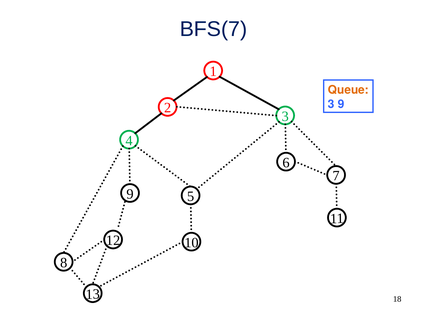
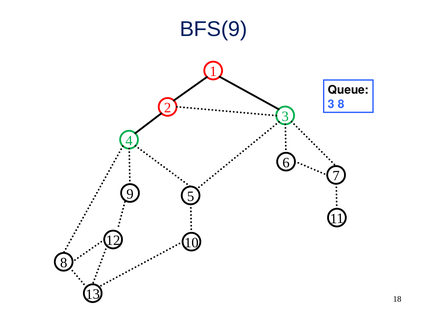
BFS(7: BFS(7 -> BFS(9
Queue colour: orange -> black
3 9: 9 -> 8
